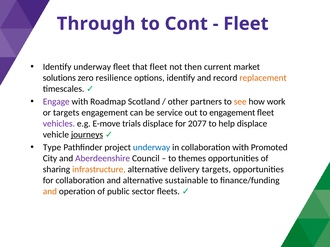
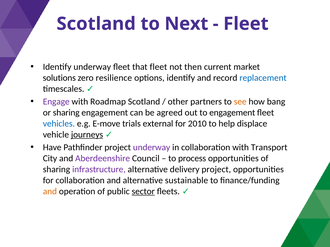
Through at (96, 24): Through -> Scotland
Cont: Cont -> Next
replacement colour: orange -> blue
work: work -> bang
or targets: targets -> sharing
service: service -> agreed
vehicles colour: purple -> blue
trials displace: displace -> external
2077: 2077 -> 2010
Type: Type -> Have
underway at (152, 148) colour: blue -> purple
Promoted: Promoted -> Transport
themes: themes -> process
infrastructure colour: orange -> purple
delivery targets: targets -> project
sector underline: none -> present
